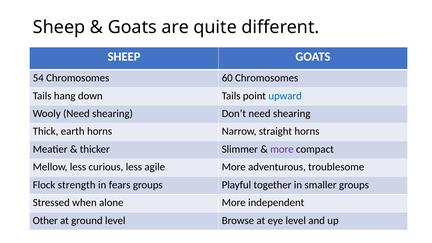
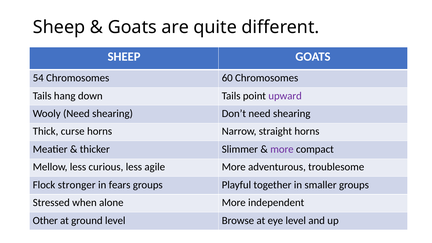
upward colour: blue -> purple
earth: earth -> curse
strength: strength -> stronger
